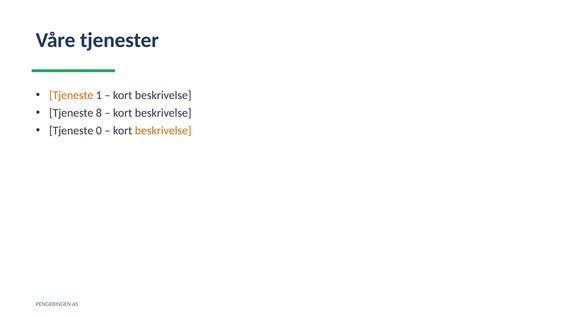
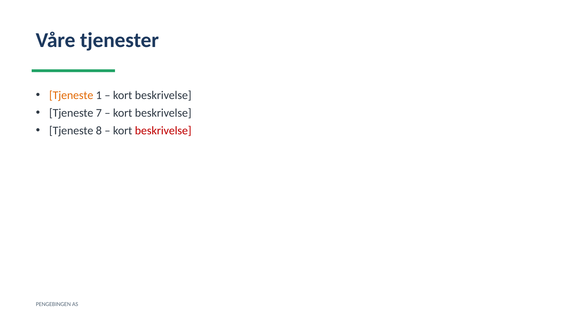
8: 8 -> 7
0: 0 -> 8
beskrivelse at (163, 131) colour: orange -> red
